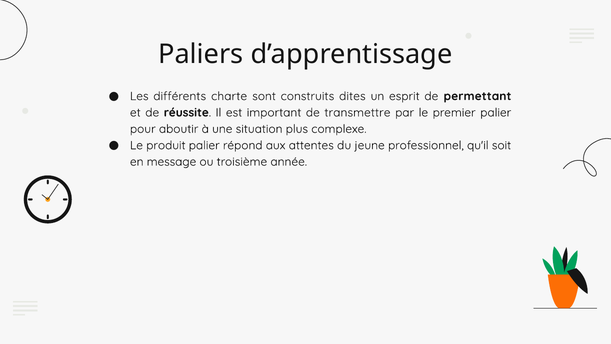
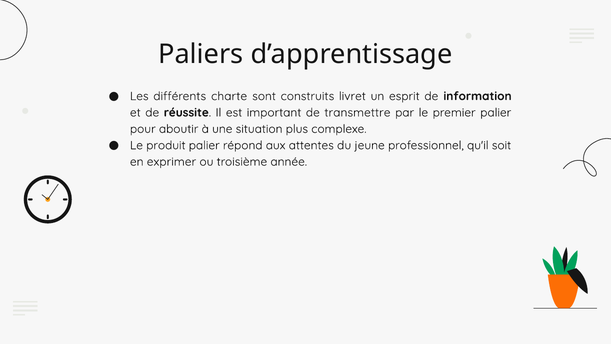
dites: dites -> livret
permettant: permettant -> information
message: message -> exprimer
